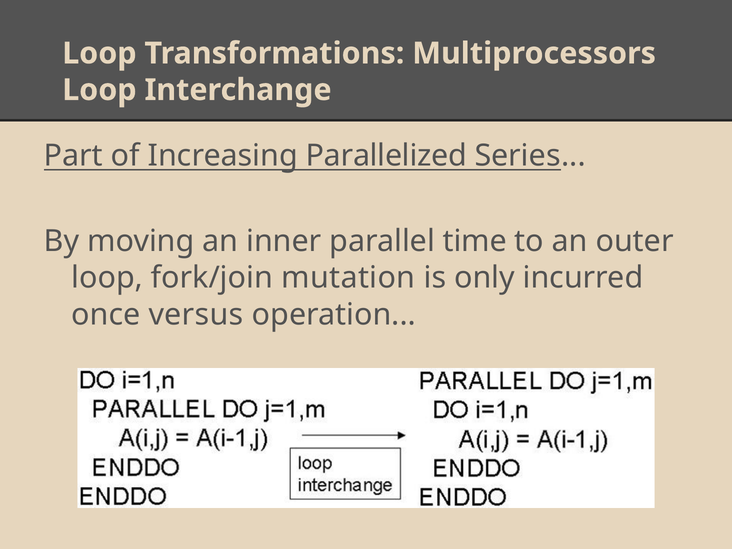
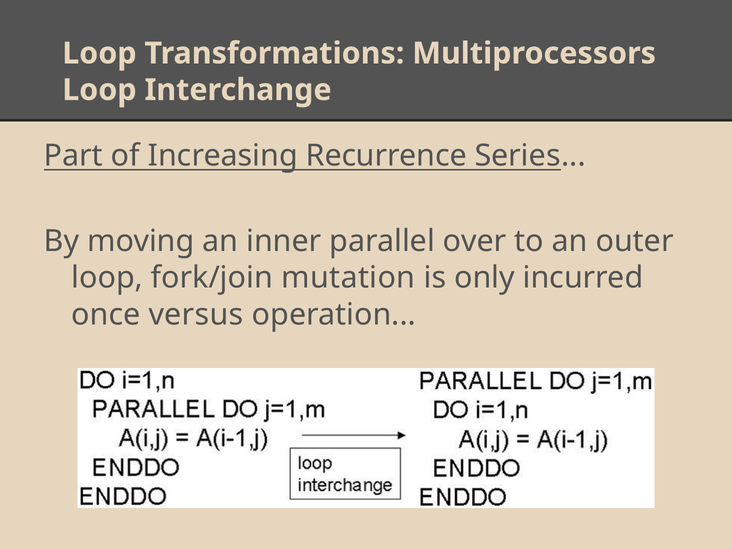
Parallelized: Parallelized -> Recurrence
time: time -> over
